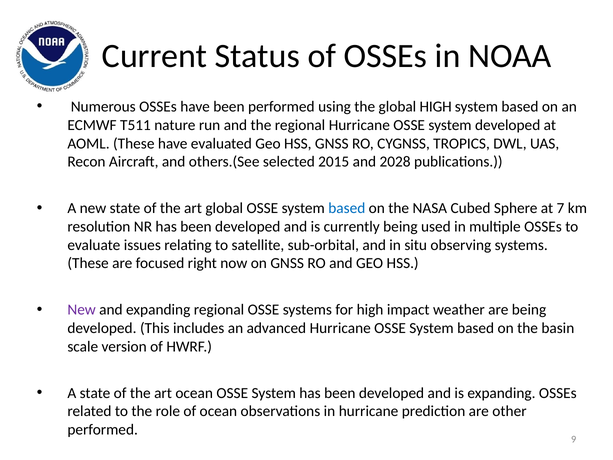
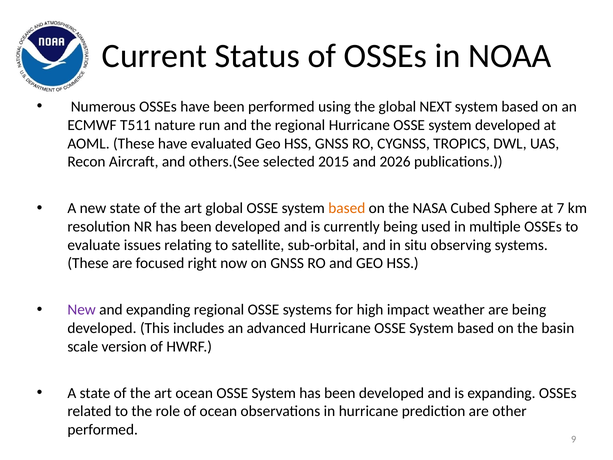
global HIGH: HIGH -> NEXT
2028: 2028 -> 2026
based at (347, 208) colour: blue -> orange
